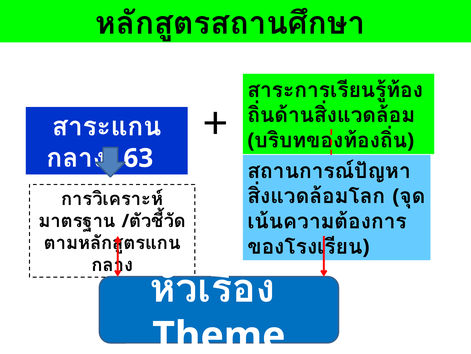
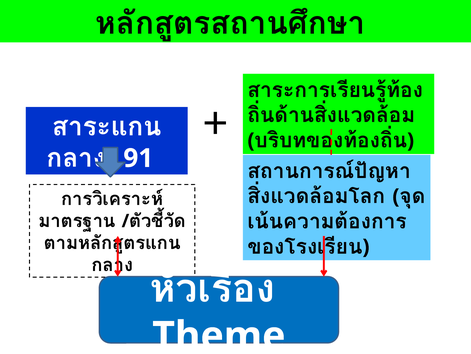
63: 63 -> 91
